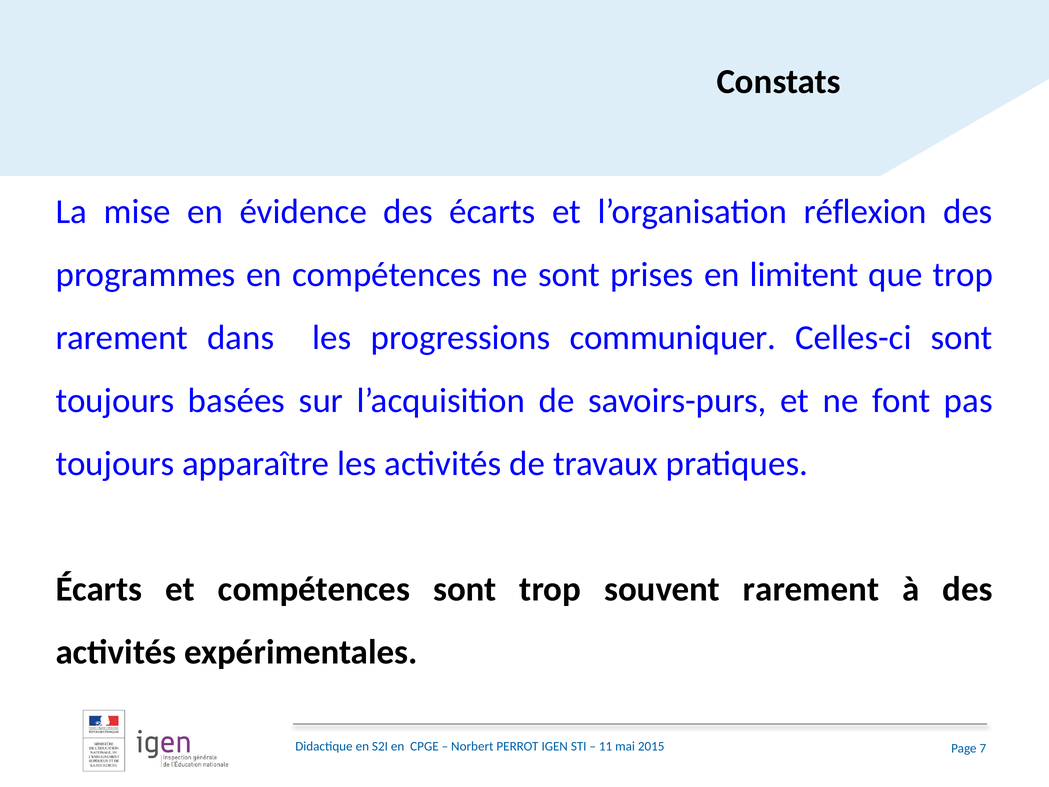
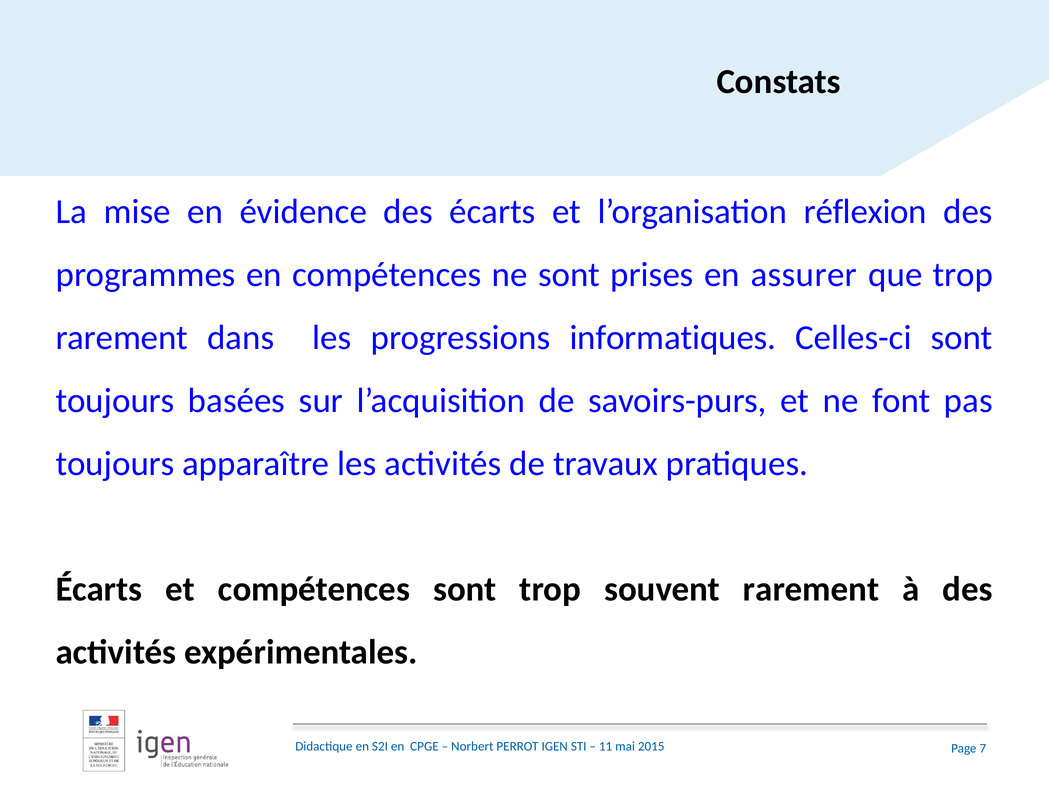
limitent: limitent -> assurer
communiquer: communiquer -> informatiques
